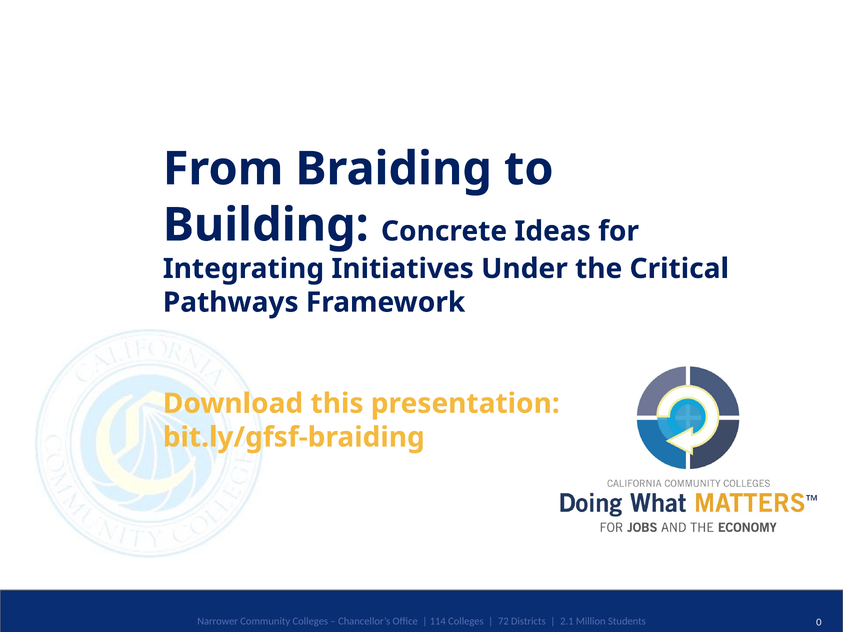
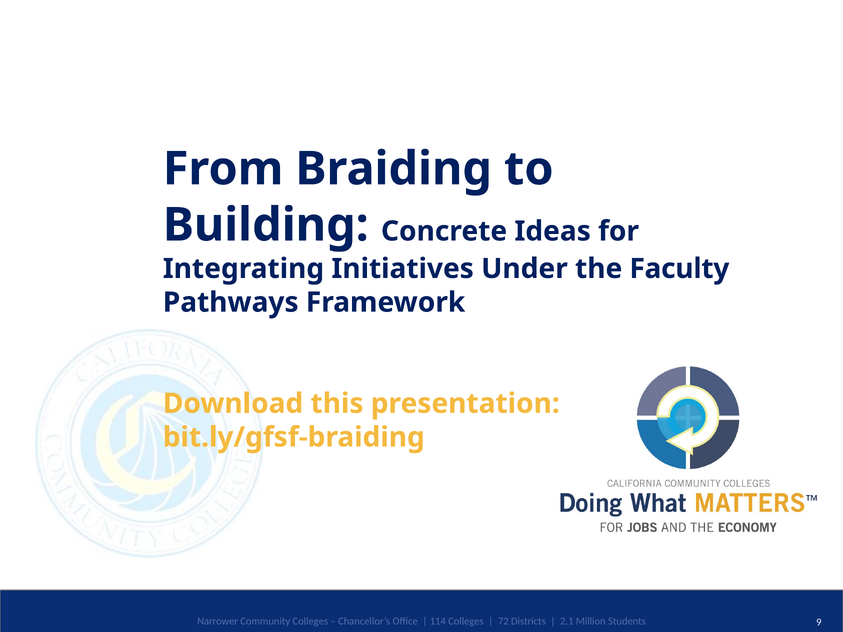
Critical: Critical -> Faculty
0: 0 -> 9
